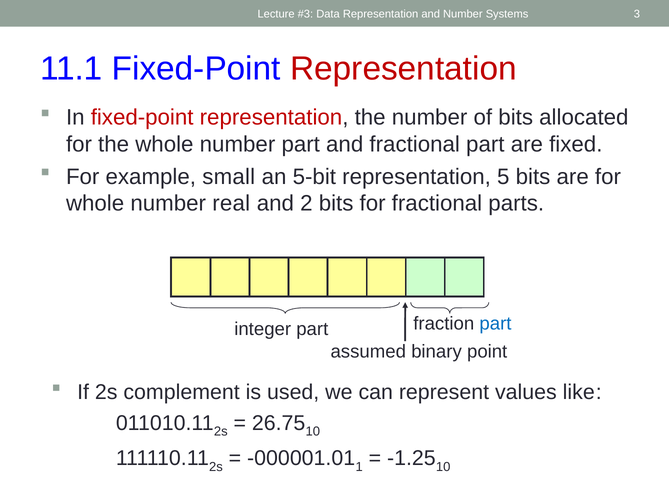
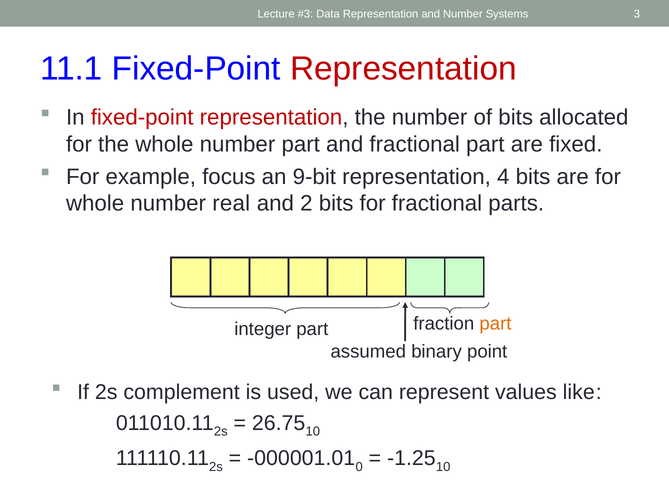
small: small -> focus
5-bit: 5-bit -> 9-bit
5: 5 -> 4
part at (495, 323) colour: blue -> orange
1: 1 -> 0
